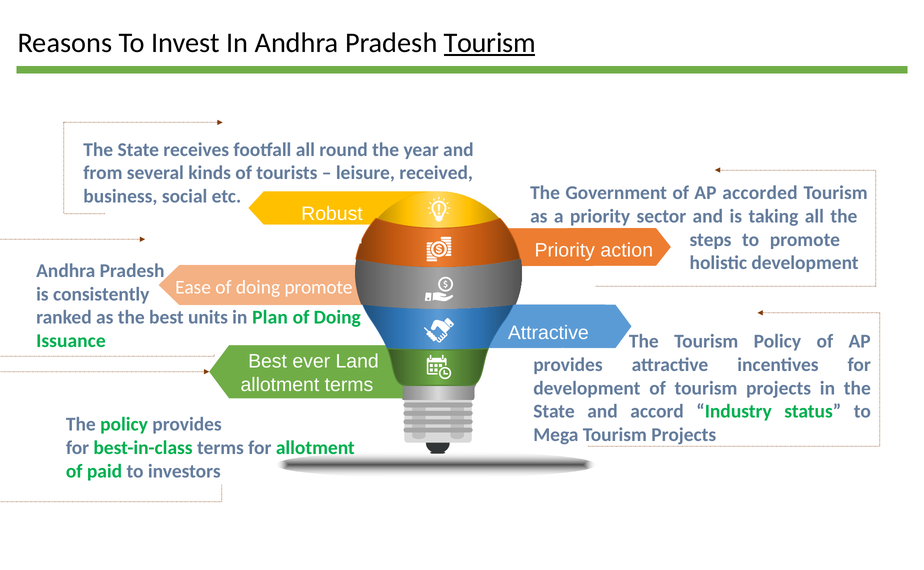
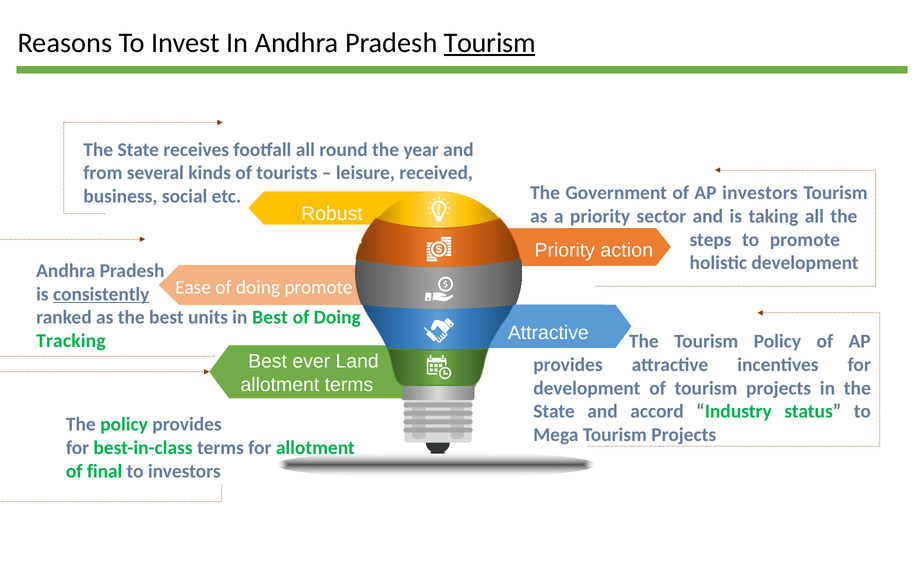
AP accorded: accorded -> investors
consistently underline: none -> present
in Plan: Plan -> Best
Issuance: Issuance -> Tracking
paid: paid -> final
